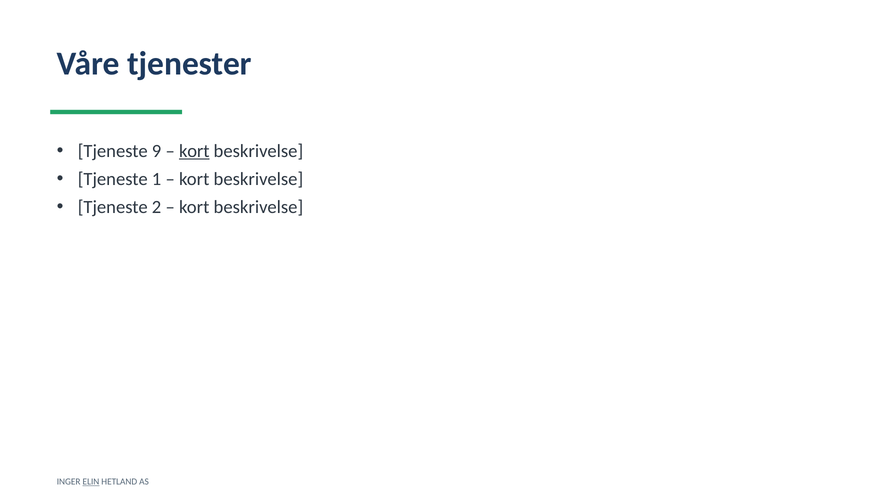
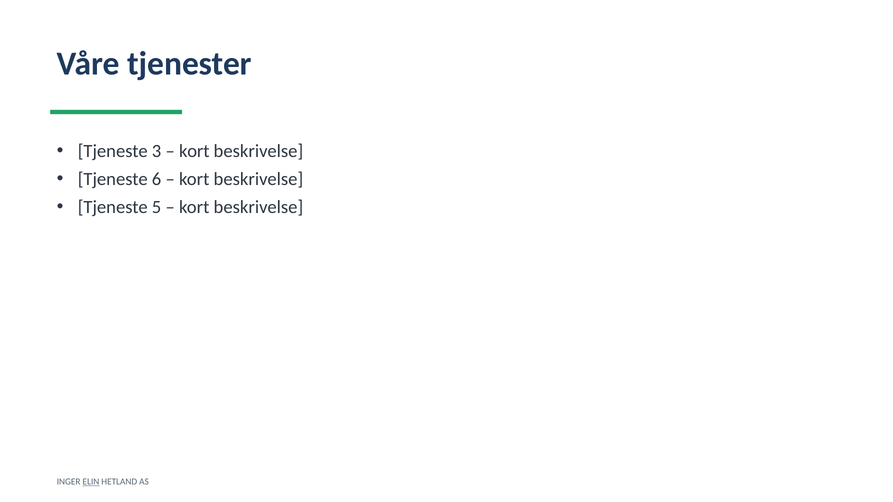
9: 9 -> 3
kort at (194, 151) underline: present -> none
1: 1 -> 6
2: 2 -> 5
